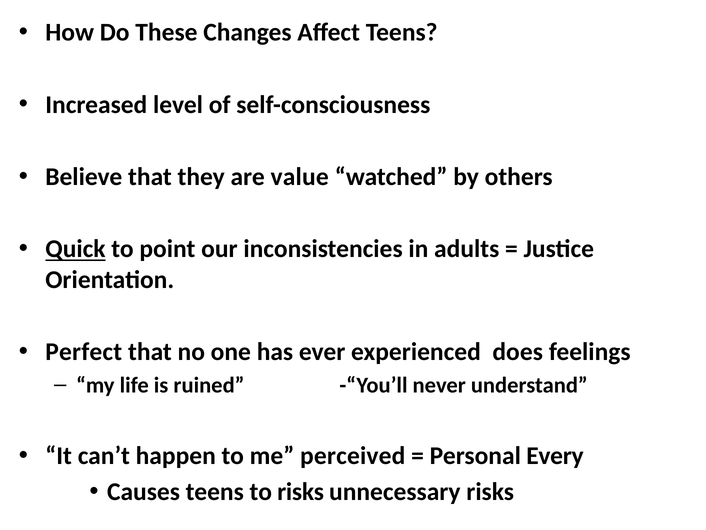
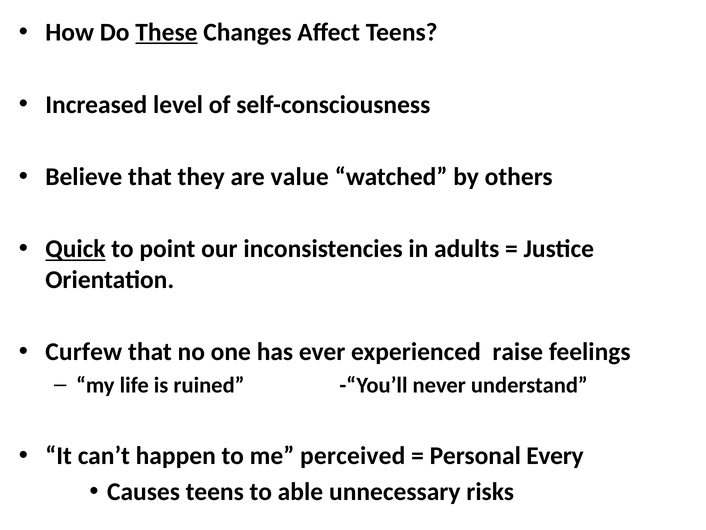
These underline: none -> present
Perfect: Perfect -> Curfew
does: does -> raise
to risks: risks -> able
